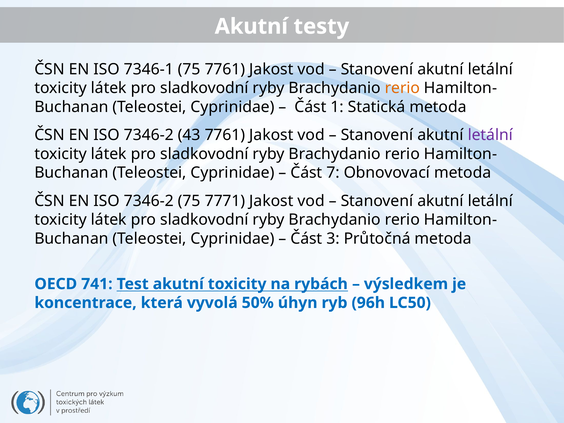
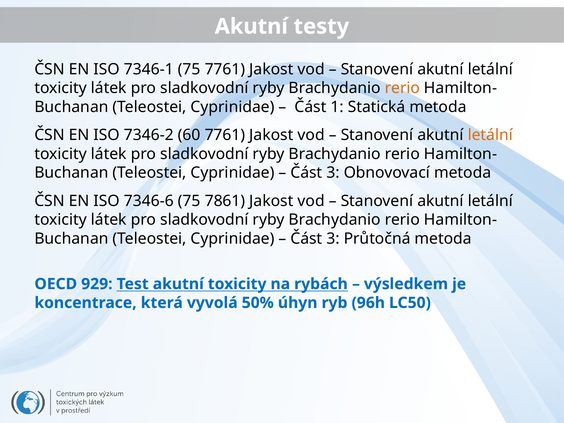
43: 43 -> 60
letální at (490, 135) colour: purple -> orange
7 at (333, 173): 7 -> 3
7346-2 at (149, 201): 7346-2 -> 7346-6
7771: 7771 -> 7861
741: 741 -> 929
